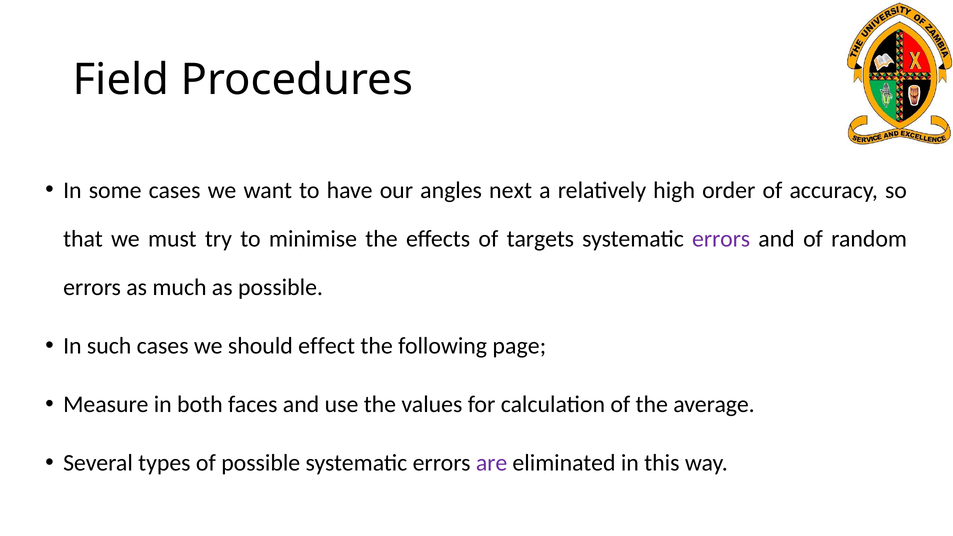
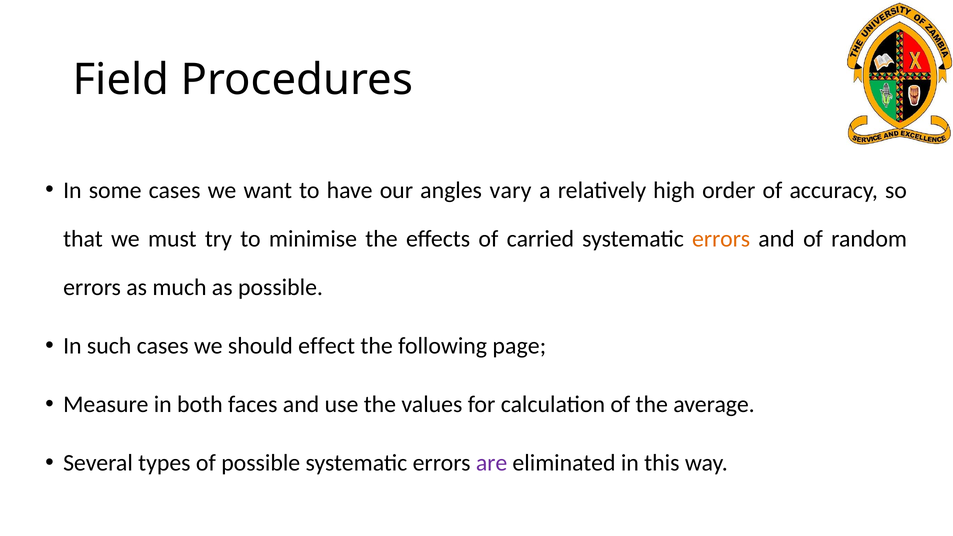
next: next -> vary
targets: targets -> carried
errors at (721, 239) colour: purple -> orange
